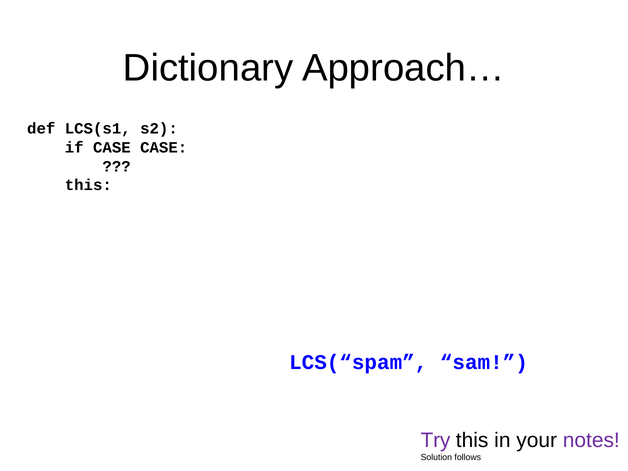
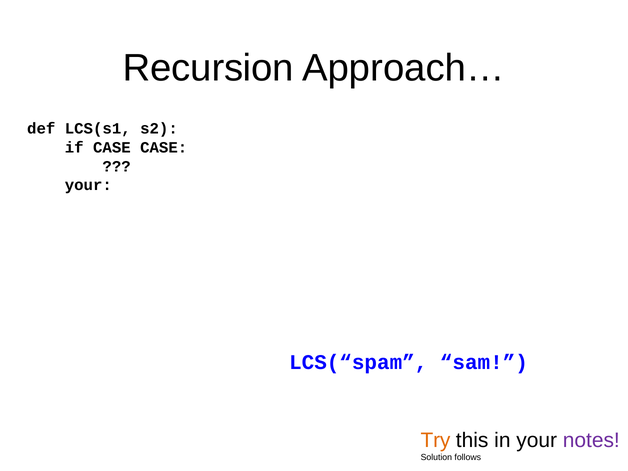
Dictionary: Dictionary -> Recursion
this at (88, 185): this -> your
Try colour: purple -> orange
